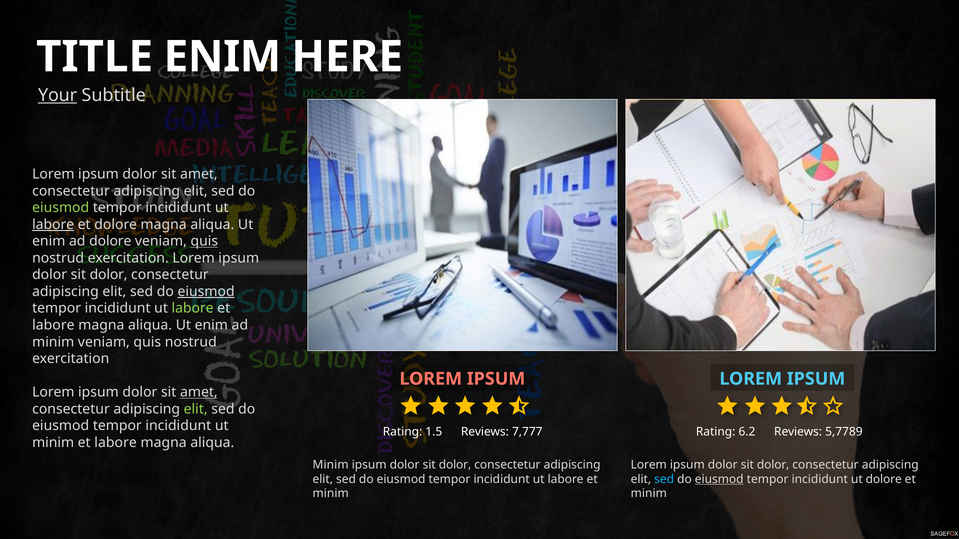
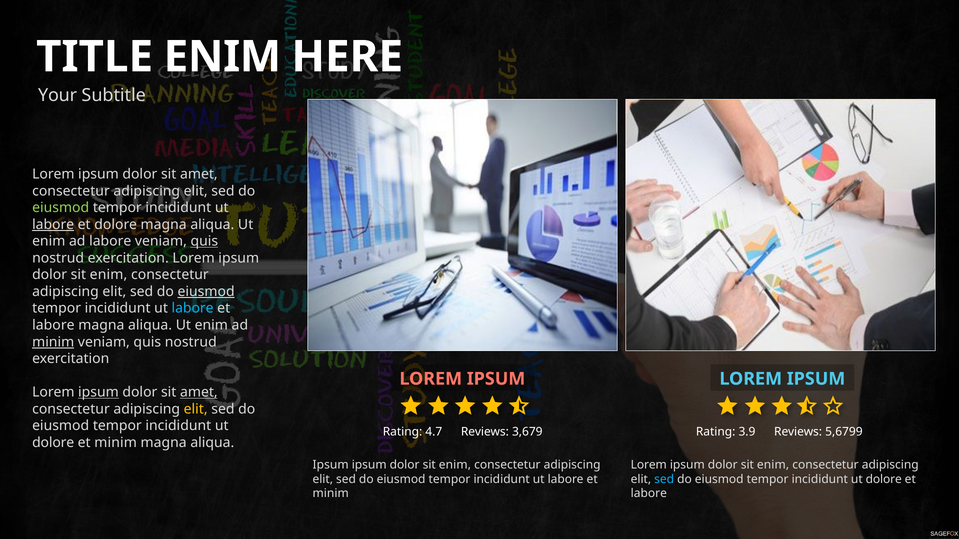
Your underline: present -> none
ad dolore: dolore -> labore
dolor at (109, 275): dolor -> enim
labore at (193, 309) colour: light green -> light blue
minim at (53, 342) underline: none -> present
ipsum at (98, 393) underline: none -> present
elit at (196, 409) colour: light green -> yellow
1.5: 1.5 -> 4.7
7,777: 7,777 -> 3,679
6.2: 6.2 -> 3.9
5,7789: 5,7789 -> 5,6799
minim at (53, 443): minim -> dolore
labore at (116, 443): labore -> minim
Minim at (331, 465): Minim -> Ipsum
dolor at (455, 465): dolor -> enim
dolor at (773, 465): dolor -> enim
eiusmod at (719, 479) underline: present -> none
minim at (649, 494): minim -> labore
